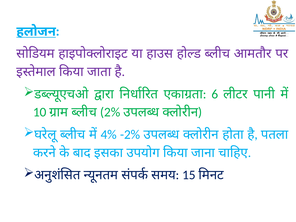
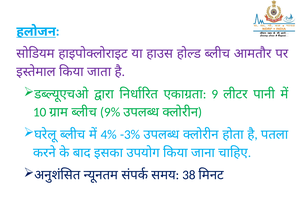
6: 6 -> 9
2%: 2% -> 9%
-2%: -2% -> -3%
15: 15 -> 38
